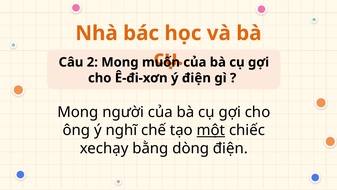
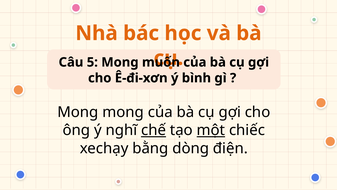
2: 2 -> 5
ý điện: điện -> bình
Mong người: người -> mong
chế underline: none -> present
